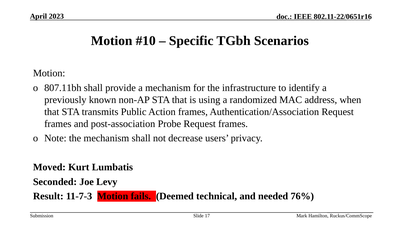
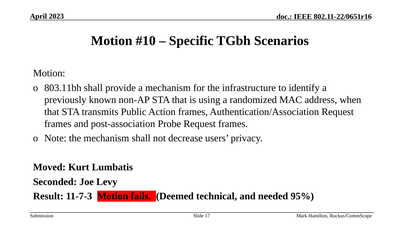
807.11bh: 807.11bh -> 803.11bh
76%: 76% -> 95%
